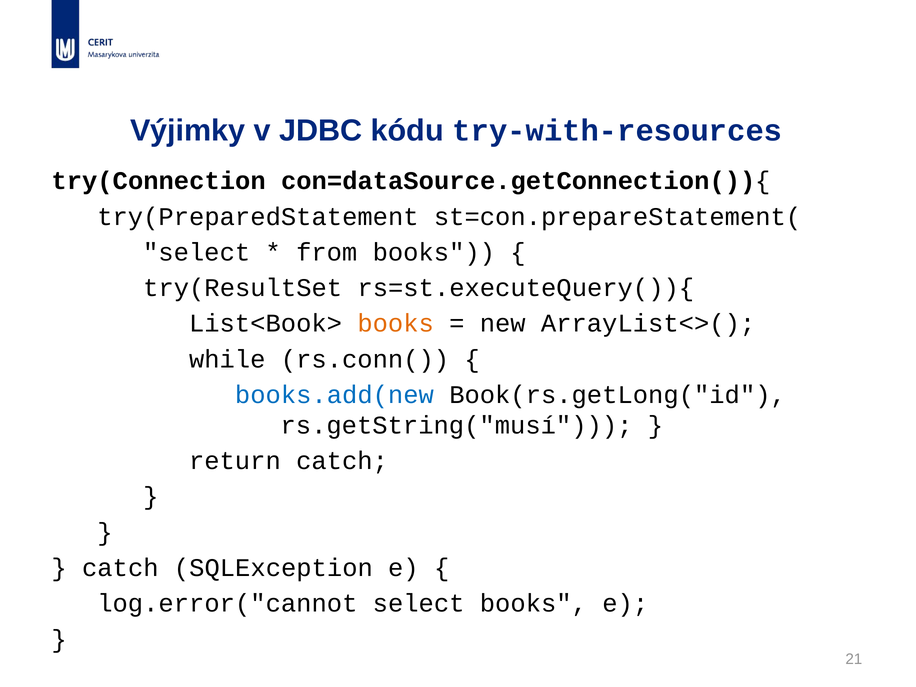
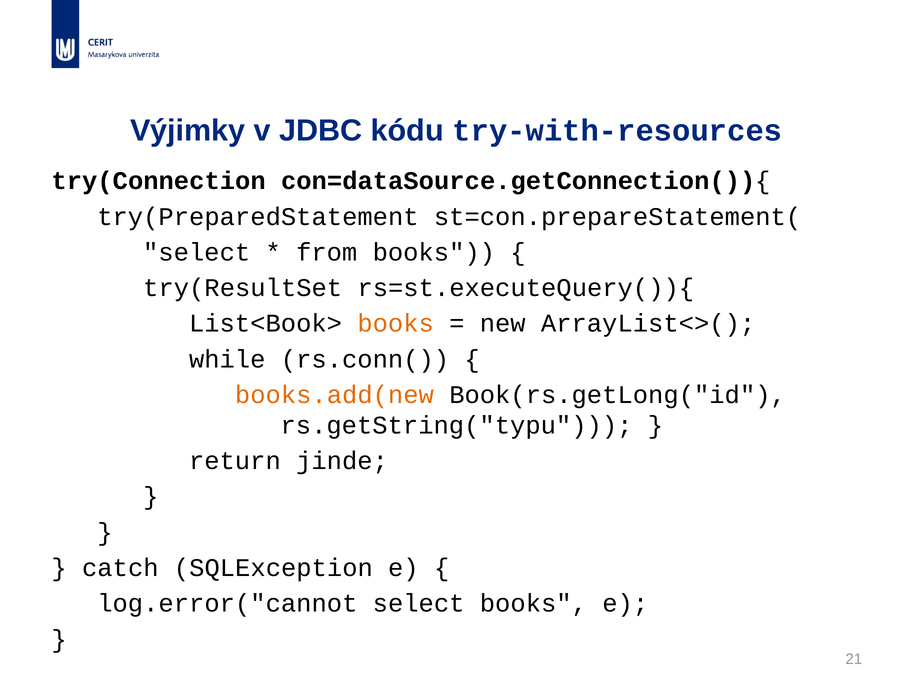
books.add(new colour: blue -> orange
rs.getString("musí: rs.getString("musí -> rs.getString("typu
return catch: catch -> jinde
